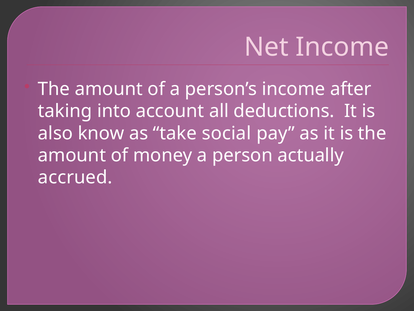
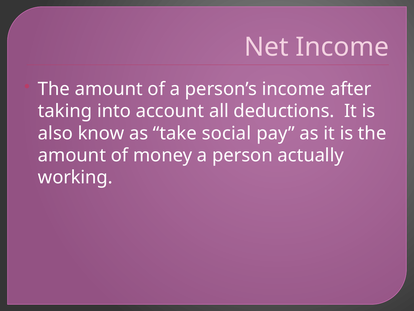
accrued: accrued -> working
